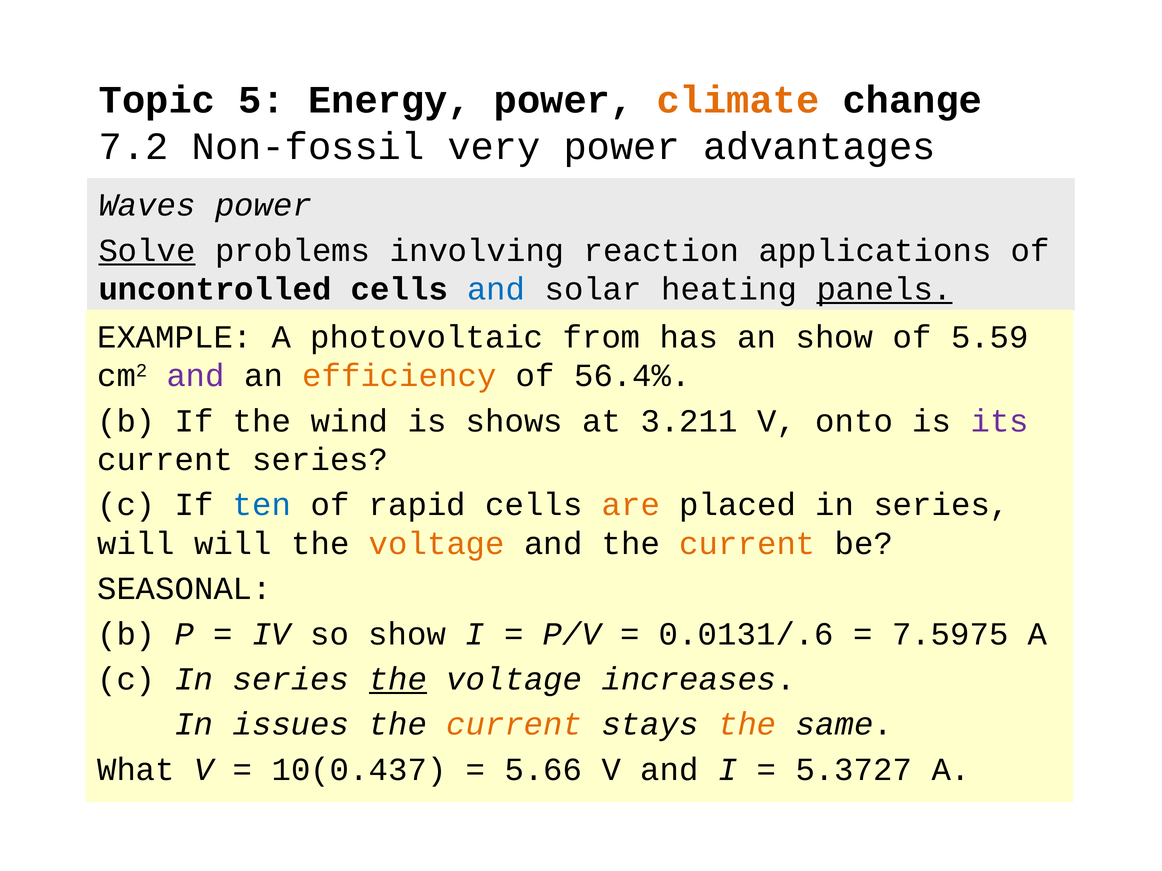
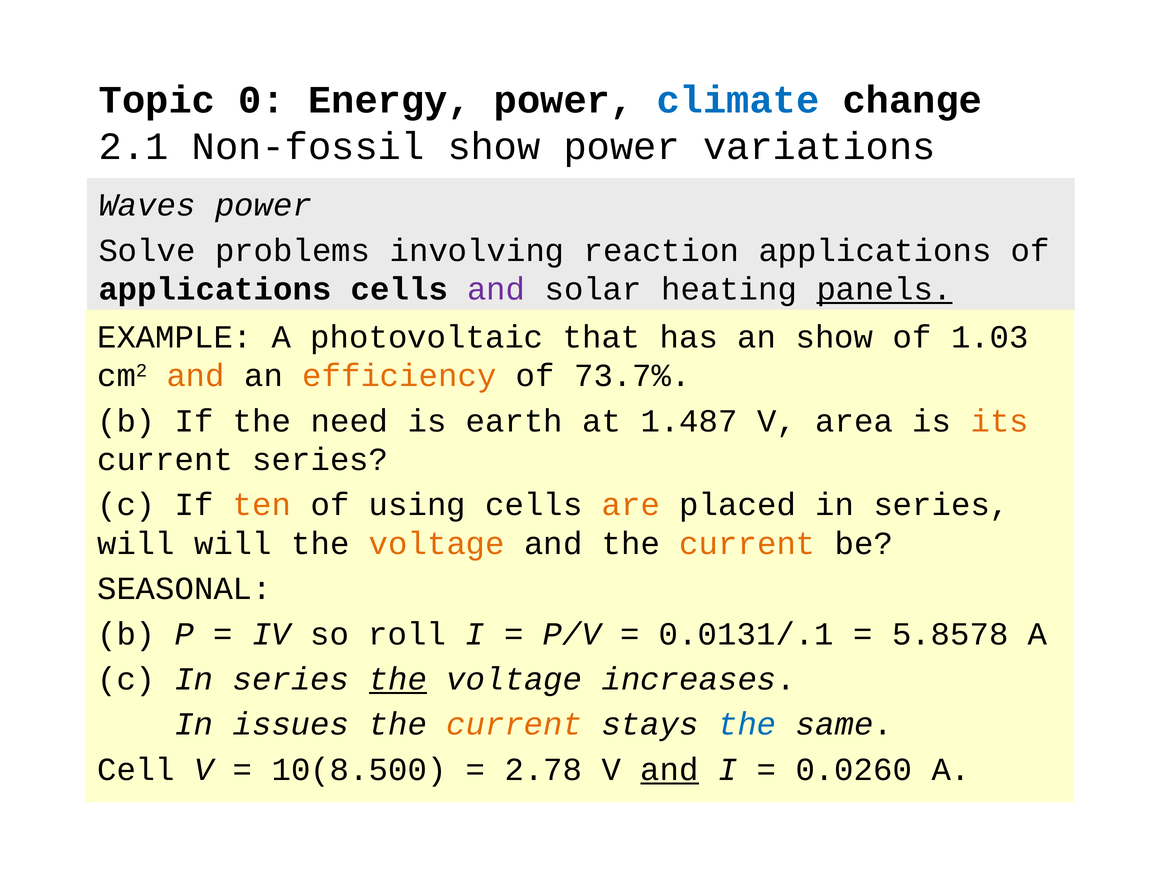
5: 5 -> 0
climate colour: orange -> blue
7.2: 7.2 -> 2.1
Non-fossil very: very -> show
advantages: advantages -> variations
Solve underline: present -> none
uncontrolled at (215, 289): uncontrolled -> applications
and at (496, 289) colour: blue -> purple
from: from -> that
5.59: 5.59 -> 1.03
and at (196, 376) colour: purple -> orange
56.4%: 56.4% -> 73.7%
wind: wind -> need
shows: shows -> earth
3.211: 3.211 -> 1.487
onto: onto -> area
its colour: purple -> orange
ten colour: blue -> orange
rapid: rapid -> using
so show: show -> roll
0.0131/.6: 0.0131/.6 -> 0.0131/.1
7.5975: 7.5975 -> 5.8578
the at (747, 725) colour: orange -> blue
What: What -> Cell
10(0.437: 10(0.437 -> 10(8.500
5.66: 5.66 -> 2.78
and at (670, 770) underline: none -> present
5.3727: 5.3727 -> 0.0260
